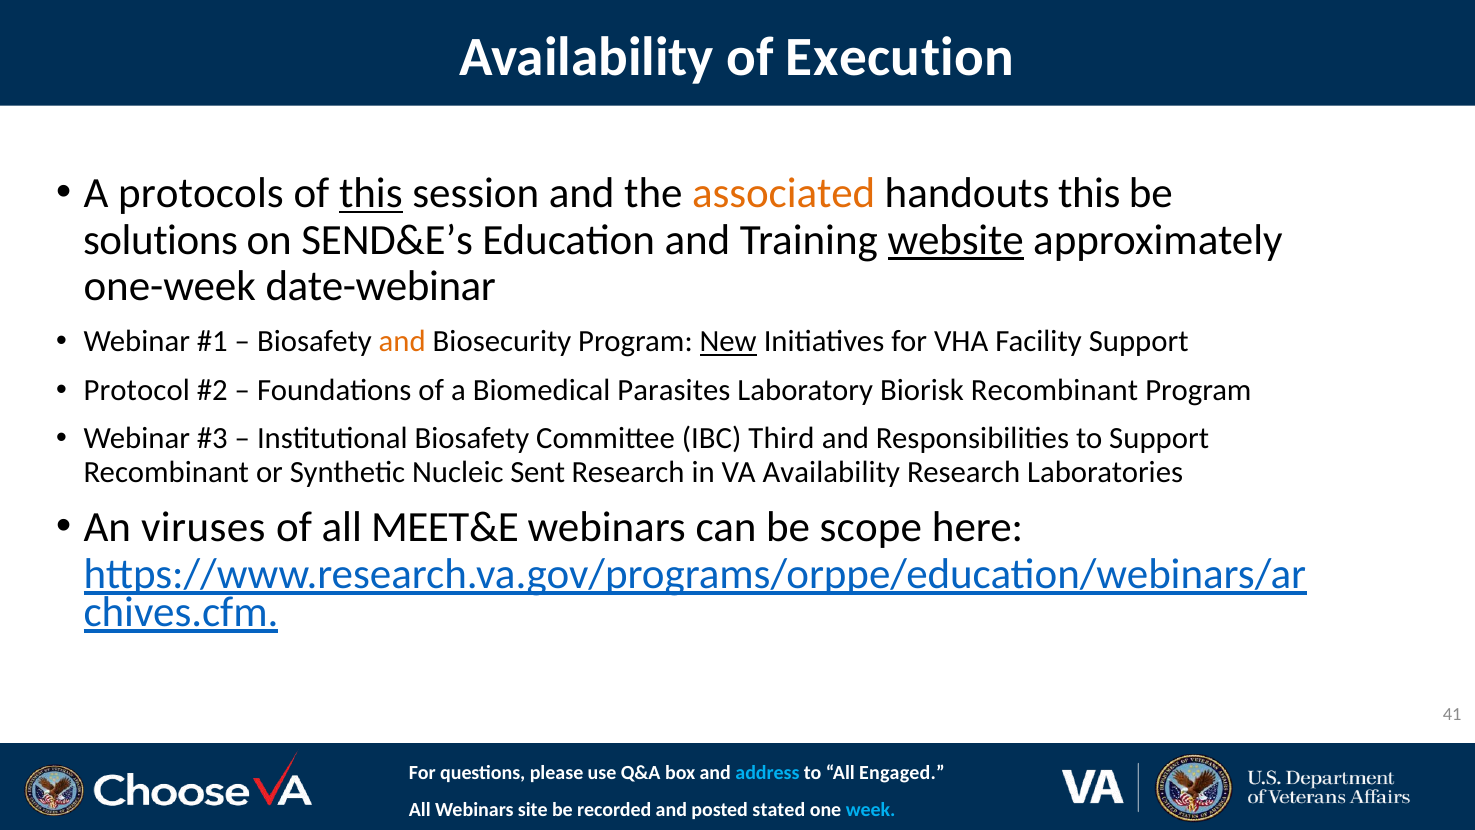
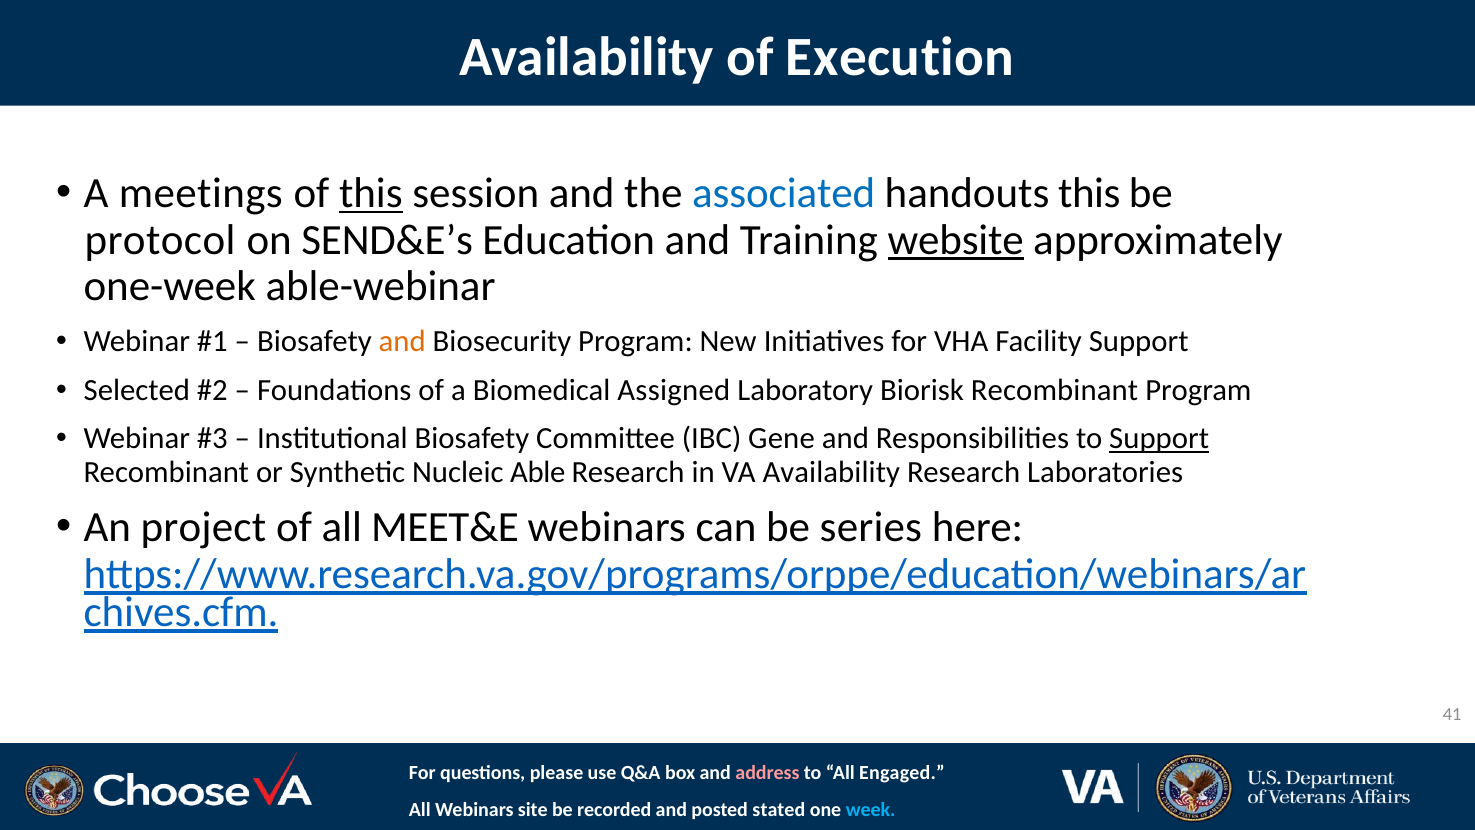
protocols: protocols -> meetings
associated colour: orange -> blue
solutions: solutions -> protocol
date-webinar: date-webinar -> able-webinar
New underline: present -> none
Protocol: Protocol -> Selected
Parasites: Parasites -> Assigned
Third: Third -> Gene
Support at (1159, 439) underline: none -> present
Sent: Sent -> Able
viruses: viruses -> project
scope: scope -> series
address colour: light blue -> pink
